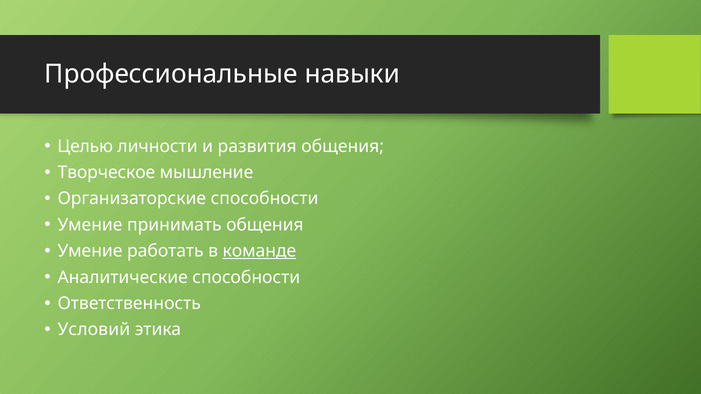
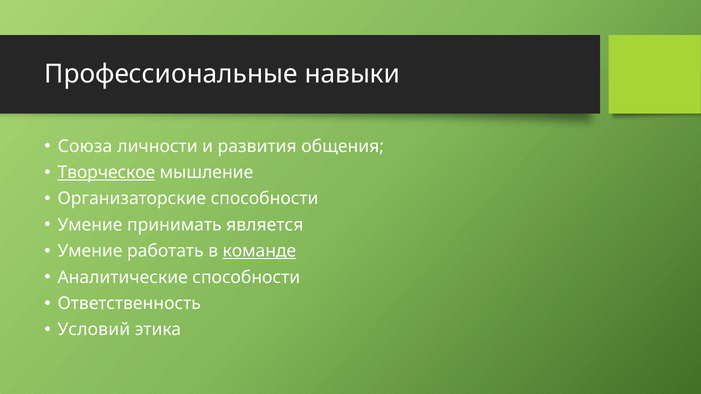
Целью: Целью -> Союза
Творческое underline: none -> present
принимать общения: общения -> является
